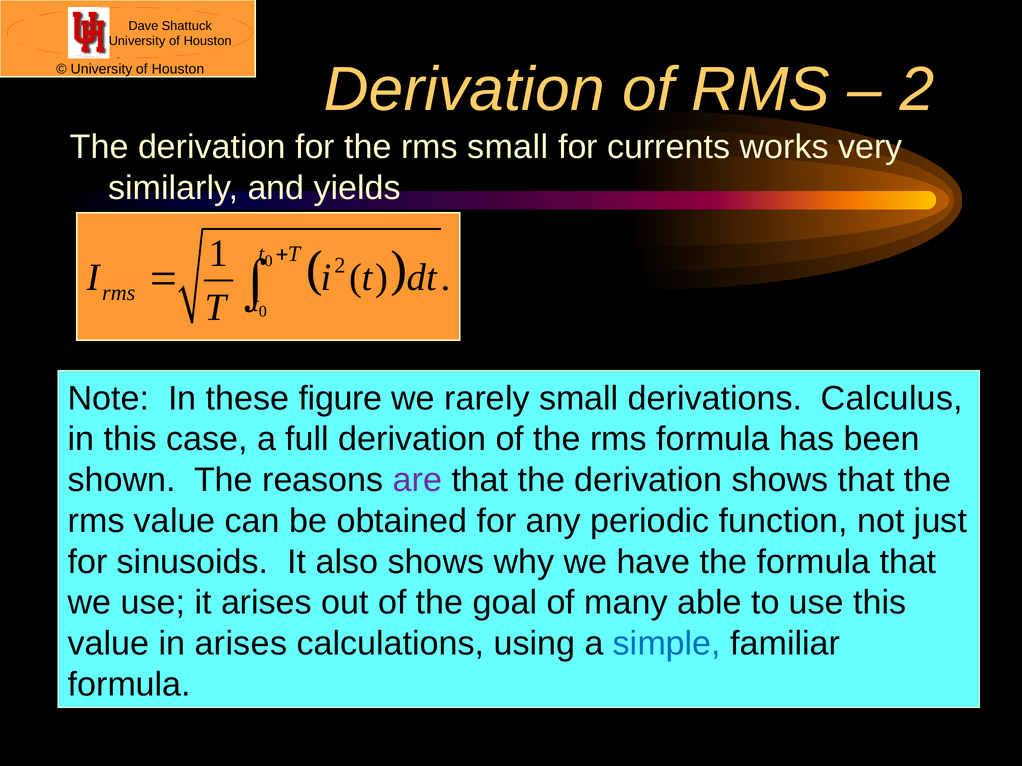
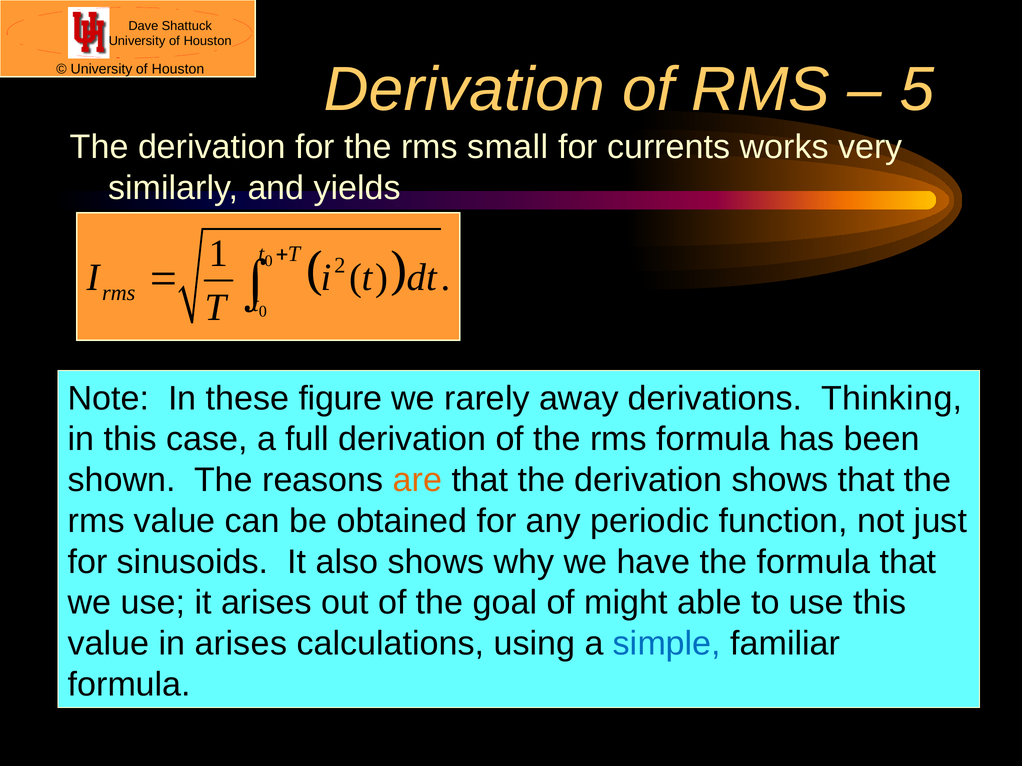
2 at (917, 89): 2 -> 5
rarely small: small -> away
Calculus: Calculus -> Thinking
are colour: purple -> orange
many: many -> might
